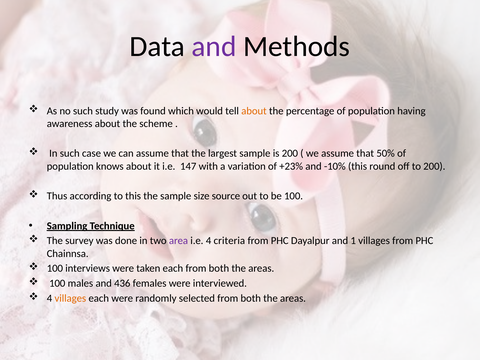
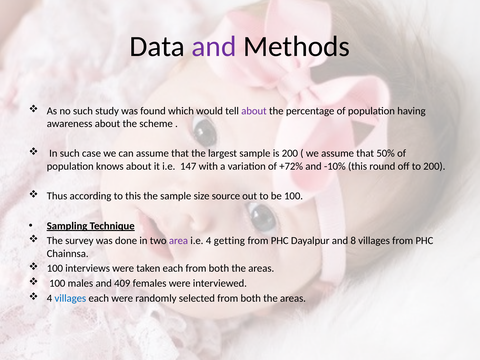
about at (254, 111) colour: orange -> purple
+23%: +23% -> +72%
criteria: criteria -> getting
1: 1 -> 8
436: 436 -> 409
villages at (70, 298) colour: orange -> blue
